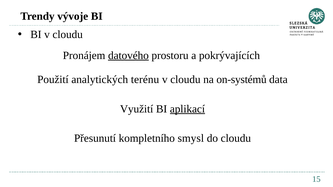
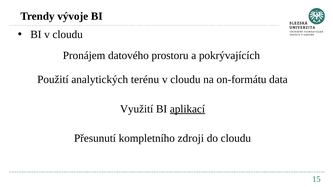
datového underline: present -> none
on-systémů: on-systémů -> on-formátu
smysl: smysl -> zdroji
